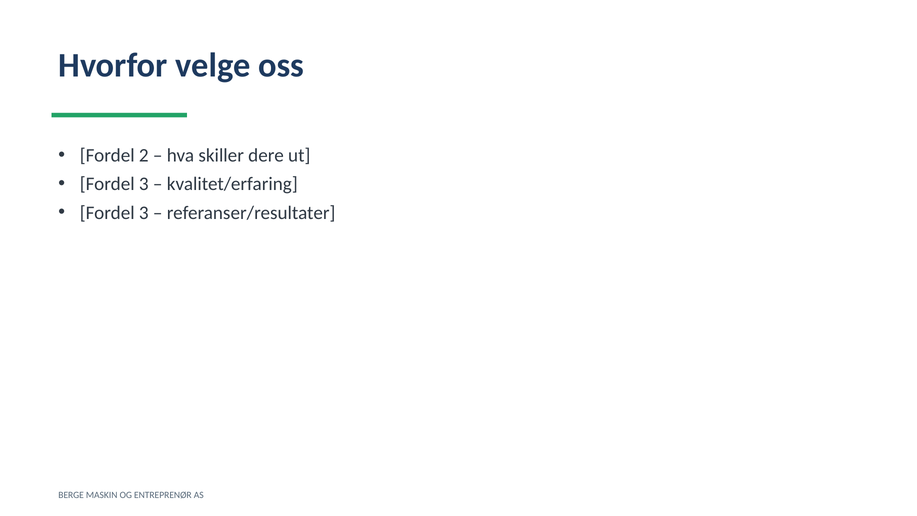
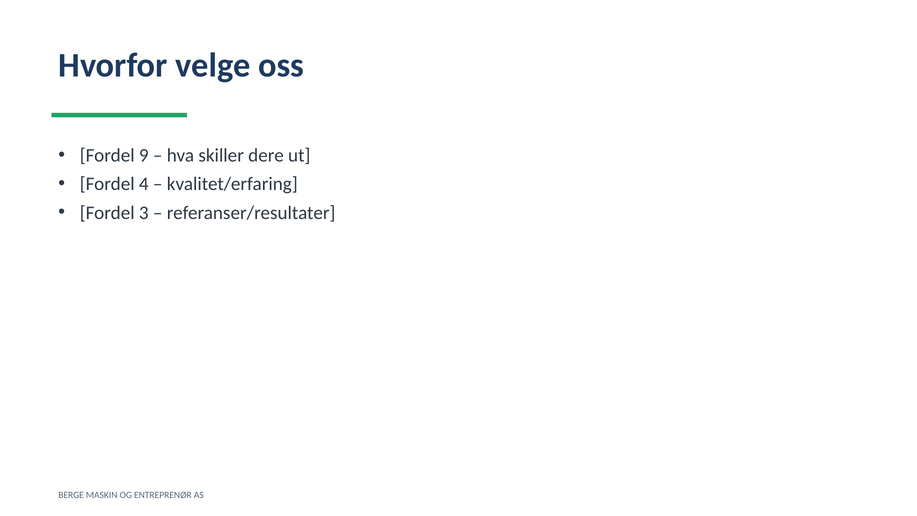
2: 2 -> 9
3 at (144, 184): 3 -> 4
